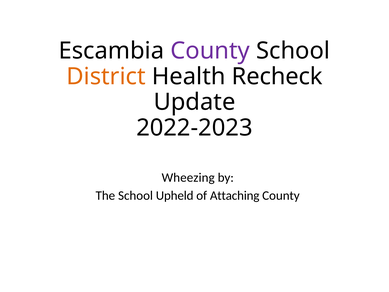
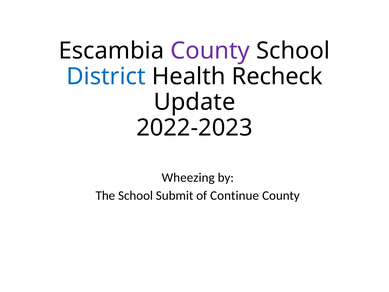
District colour: orange -> blue
Upheld: Upheld -> Submit
Attaching: Attaching -> Continue
